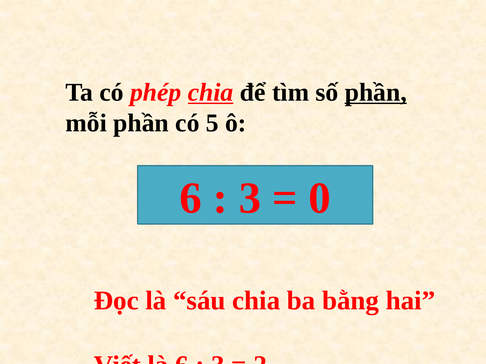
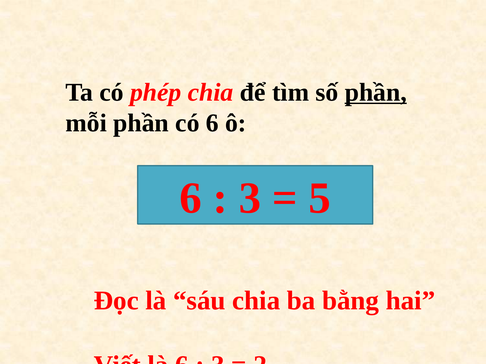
chia at (211, 92) underline: present -> none
có 5: 5 -> 6
0: 0 -> 5
